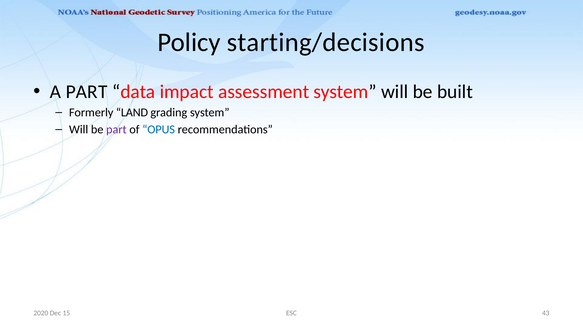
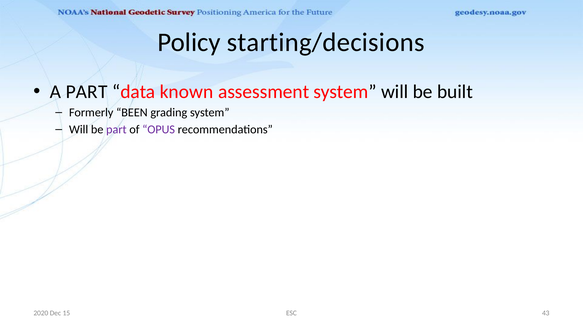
impact: impact -> known
LAND: LAND -> BEEN
OPUS colour: blue -> purple
